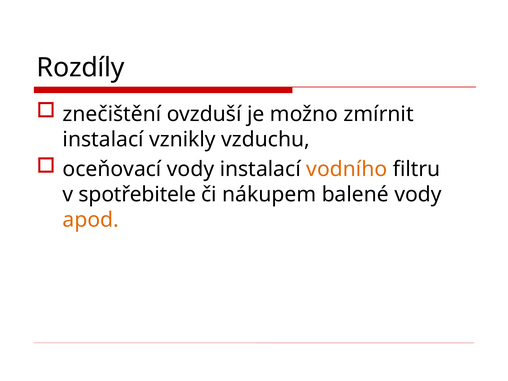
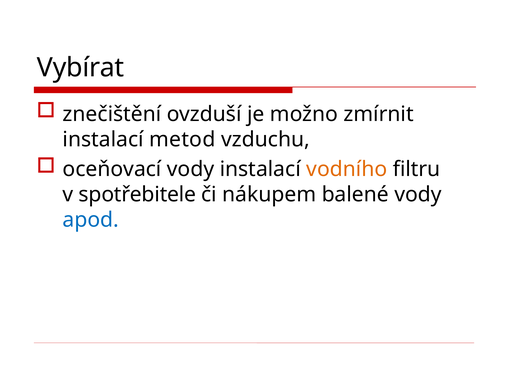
Rozdíly: Rozdíly -> Vybírat
vznikly: vznikly -> metod
apod colour: orange -> blue
